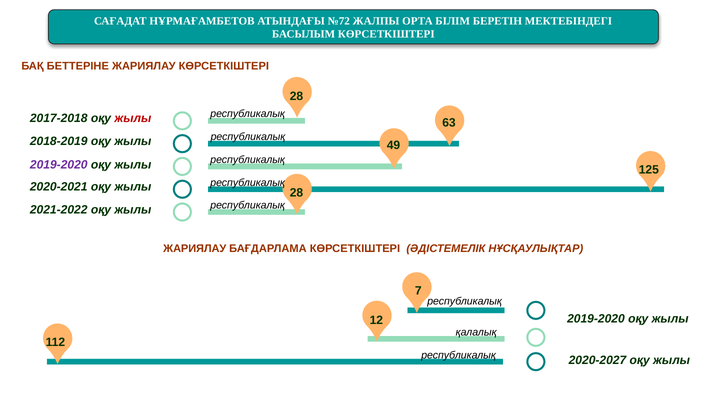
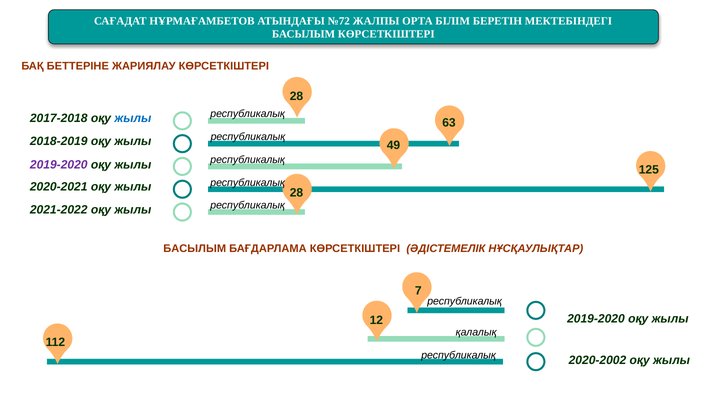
жылы at (133, 118) colour: red -> blue
ЖАРИЯЛАУ at (195, 249): ЖАРИЯЛАУ -> БАСЫЛЫМ
2020-2027: 2020-2027 -> 2020-2002
